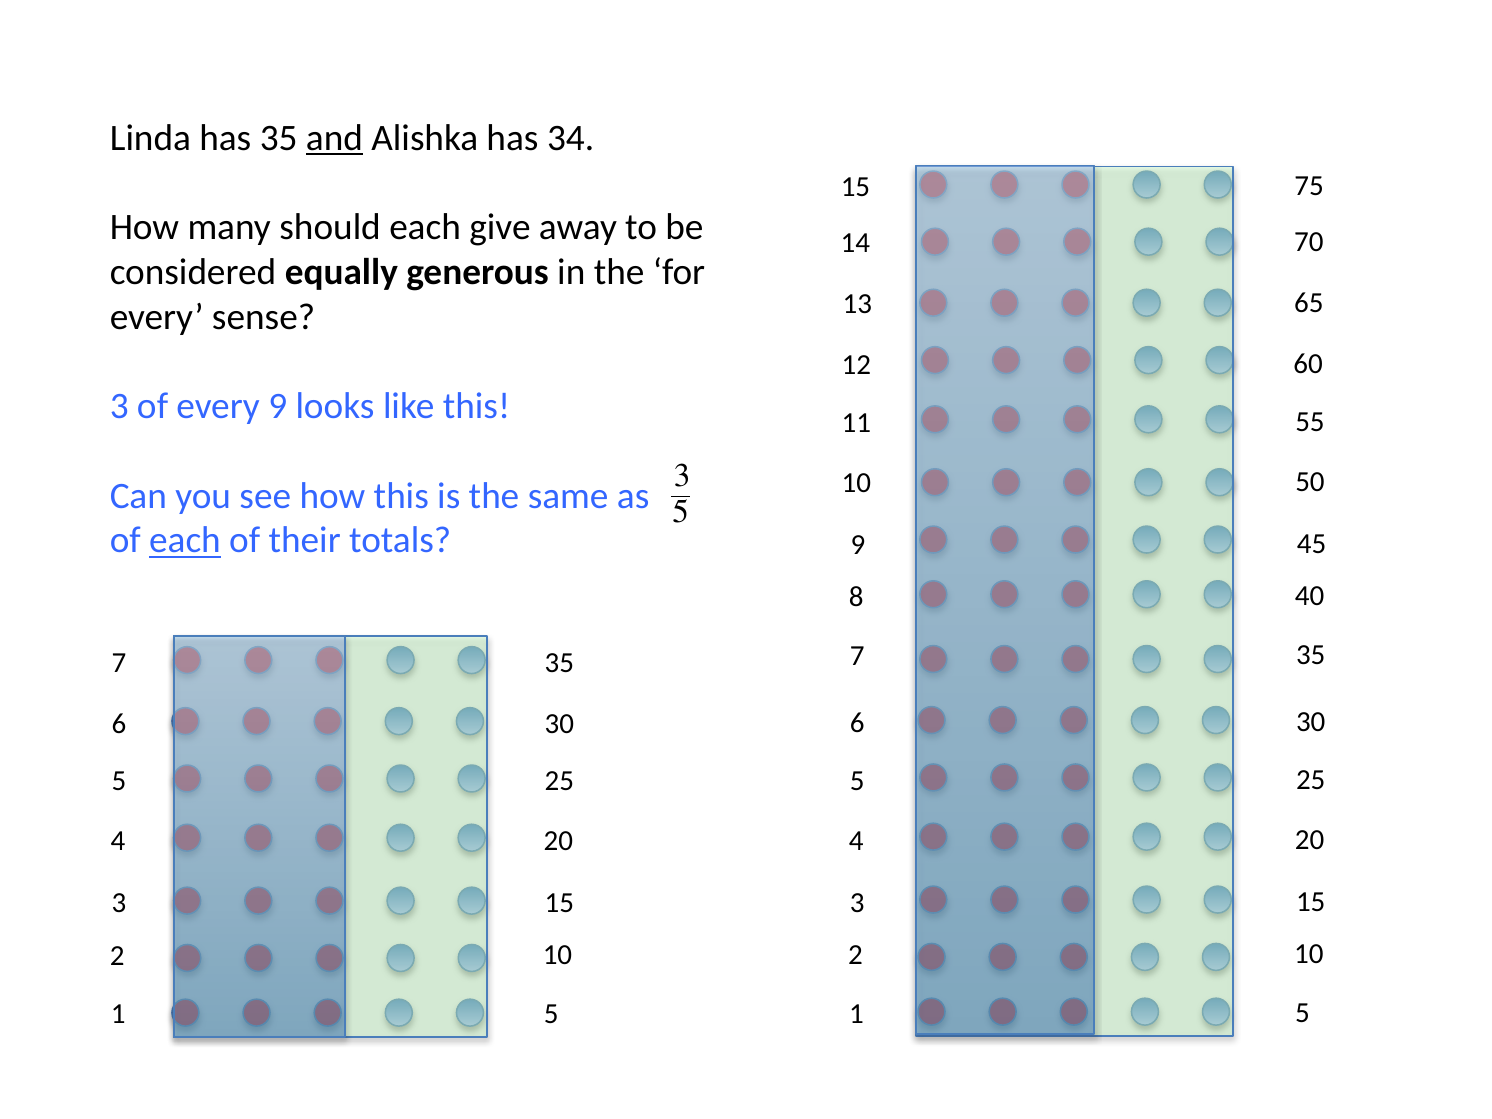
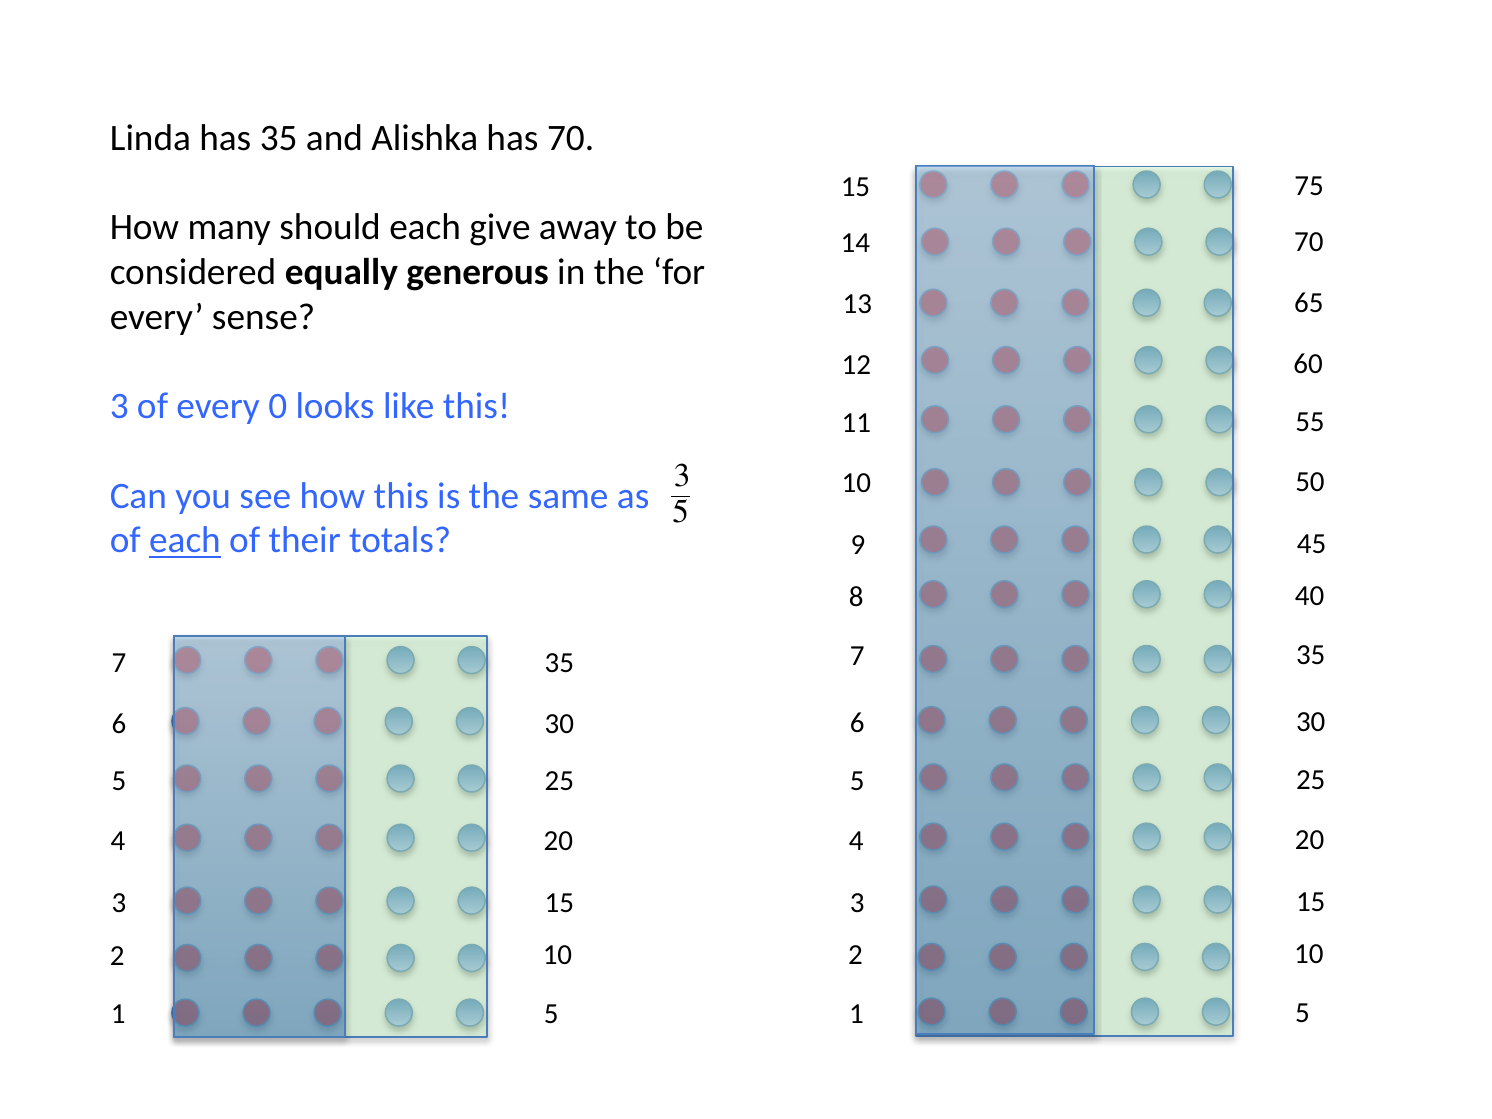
and underline: present -> none
has 34: 34 -> 70
every 9: 9 -> 0
